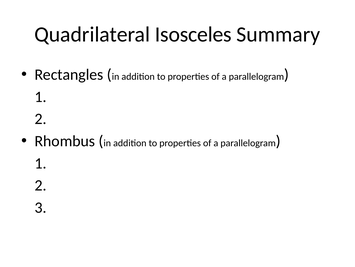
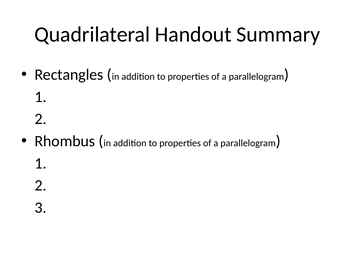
Isosceles: Isosceles -> Handout
